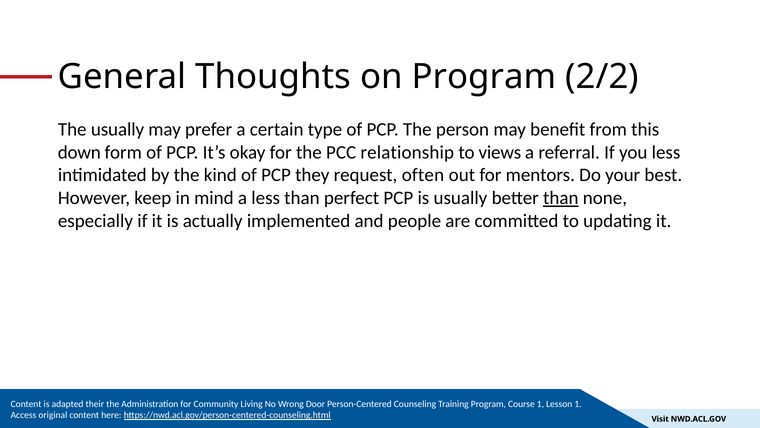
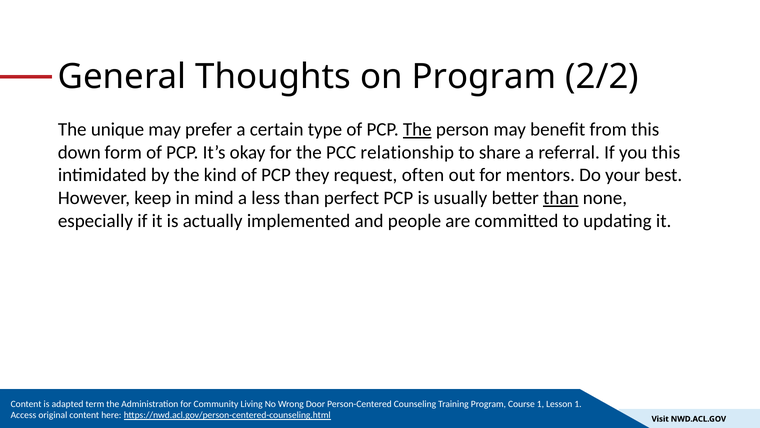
The usually: usually -> unique
The at (417, 129) underline: none -> present
views: views -> share
you less: less -> this
their: their -> term
